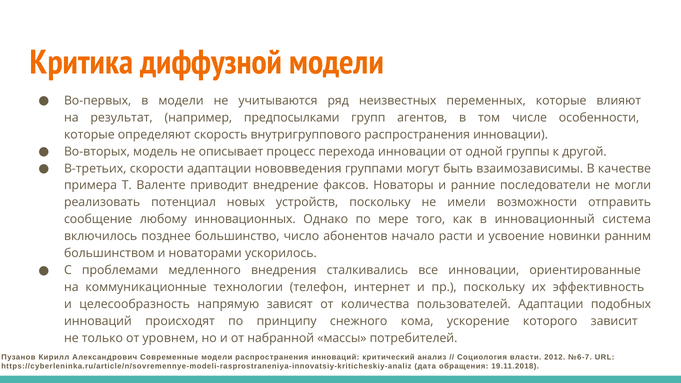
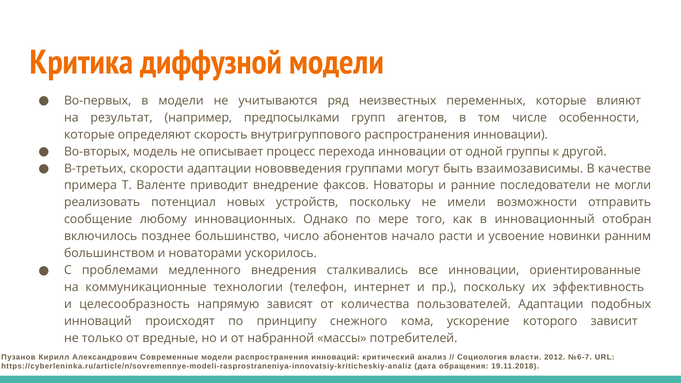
система: система -> отобран
уровнем: уровнем -> вредные
